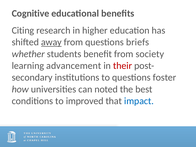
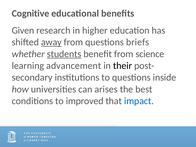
Citing: Citing -> Given
students underline: none -> present
society: society -> science
their colour: red -> black
foster: foster -> inside
noted: noted -> arises
